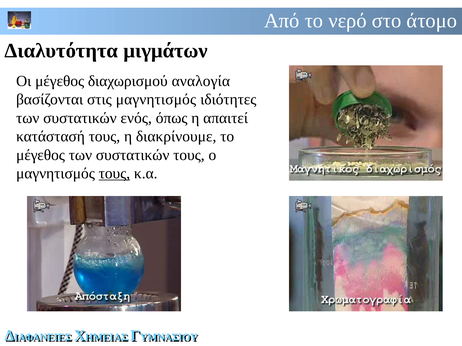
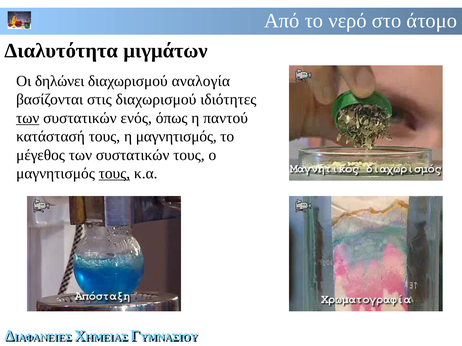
Οι μέγεθος: μέγεθος -> δηλώνει
στις μαγνητισμός: μαγνητισμός -> διαχωρισμού
των at (28, 118) underline: none -> present
απαιτεί: απαιτεί -> παντού
η διακρίνουμε: διακρίνουμε -> μαγνητισμός
